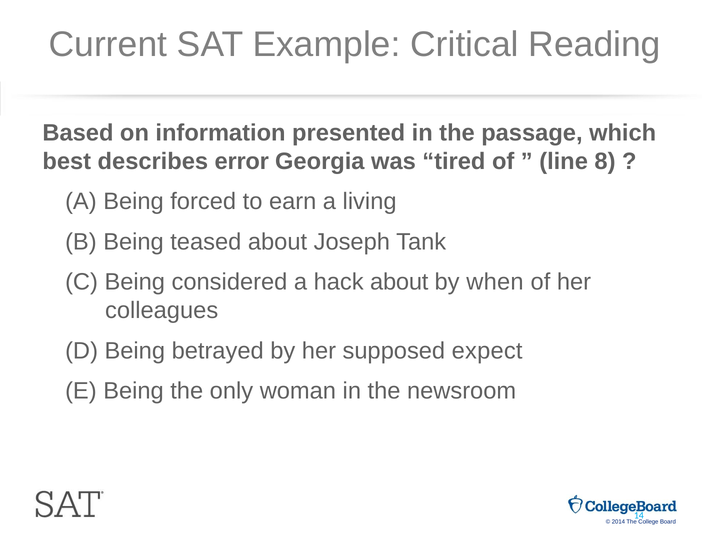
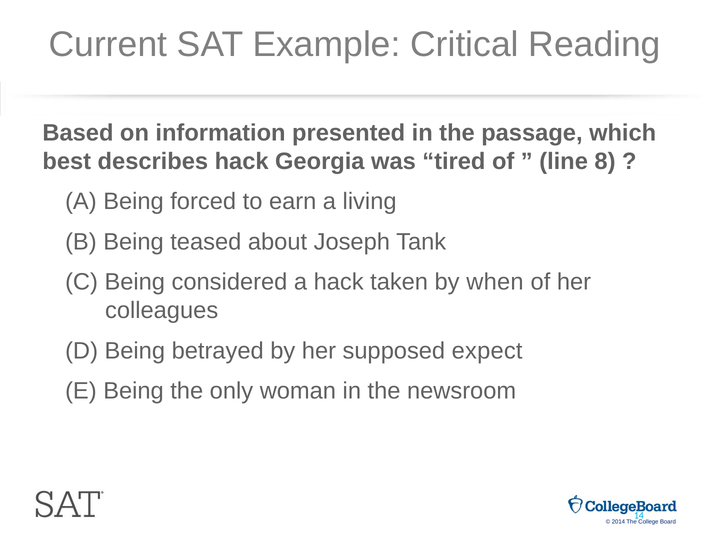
describes error: error -> hack
hack about: about -> taken
